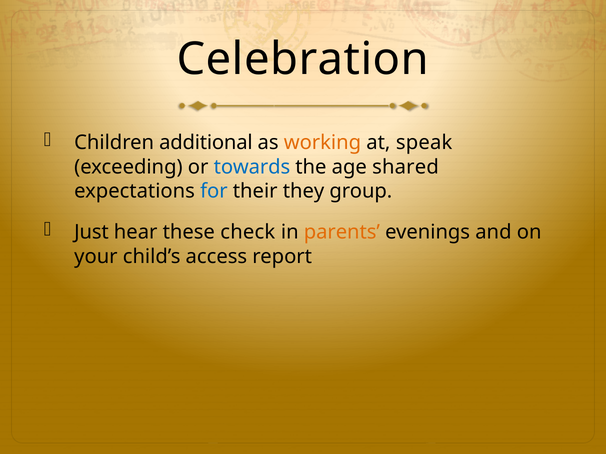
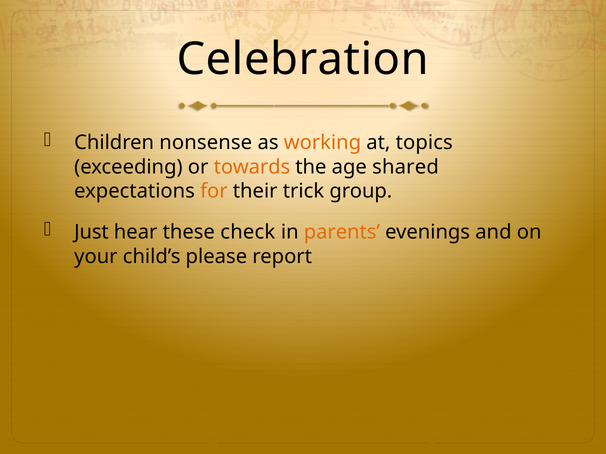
additional: additional -> nonsense
speak: speak -> topics
towards colour: blue -> orange
for colour: blue -> orange
they: they -> trick
access: access -> please
